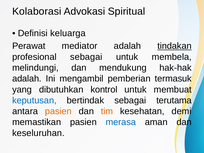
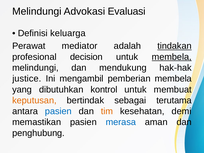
Kolaborasi at (37, 11): Kolaborasi -> Melindungi
Spiritual: Spiritual -> Evaluasi
profesional sebagai: sebagai -> decision
membela at (172, 57) underline: none -> present
adalah at (27, 79): adalah -> justice
pemberian termasuk: termasuk -> membela
keputusan colour: blue -> orange
pasien at (58, 111) colour: orange -> blue
keseluruhan: keseluruhan -> penghubung
